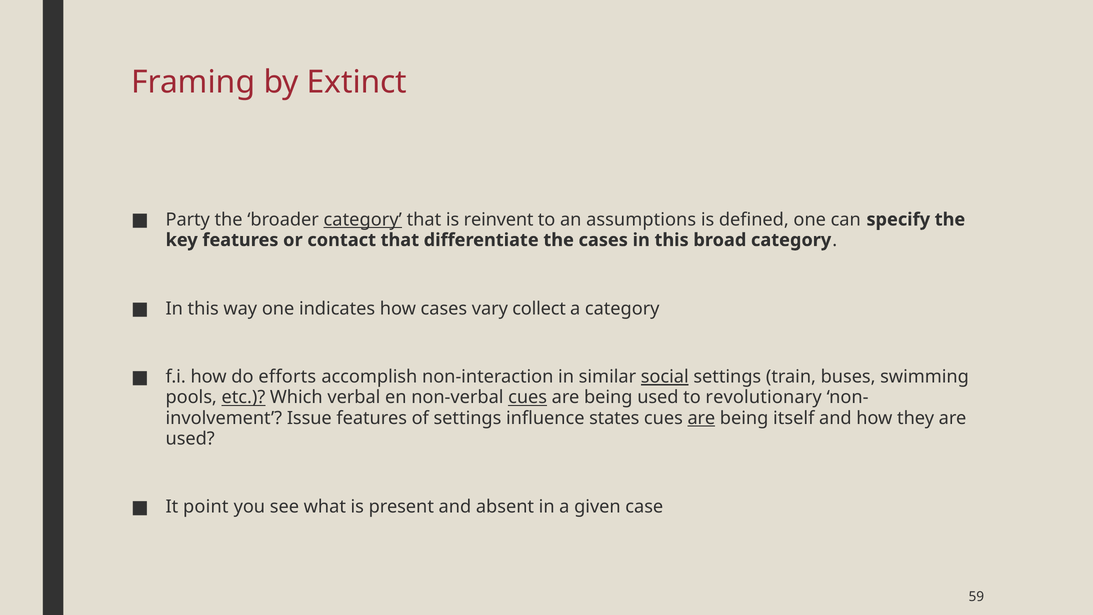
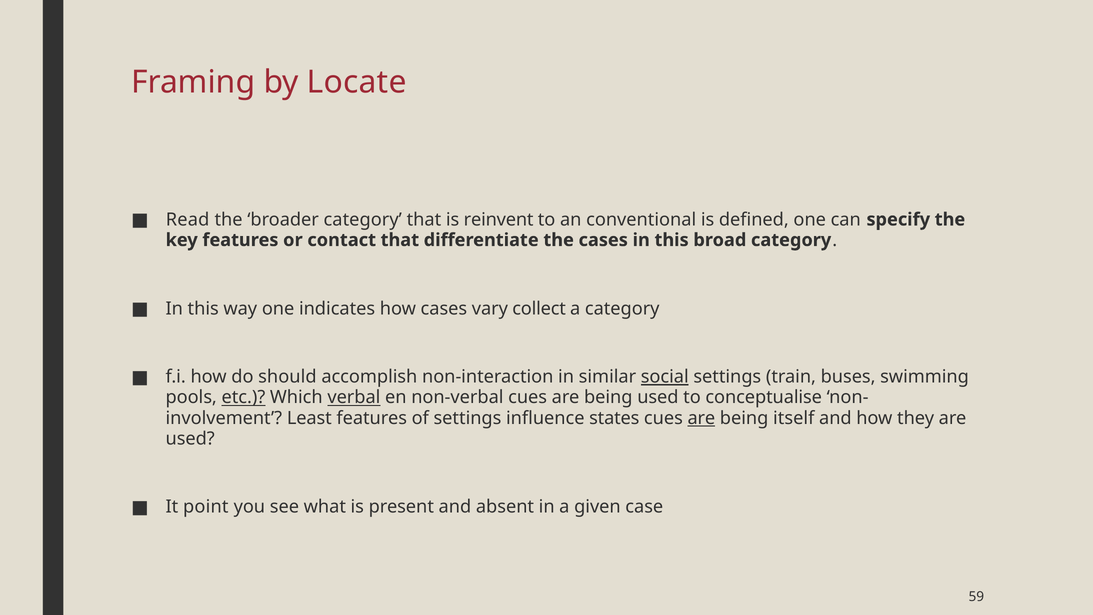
Extinct: Extinct -> Locate
Party: Party -> Read
category at (363, 219) underline: present -> none
assumptions: assumptions -> conventional
efforts: efforts -> should
verbal underline: none -> present
cues at (528, 397) underline: present -> none
revolutionary: revolutionary -> conceptualise
Issue: Issue -> Least
